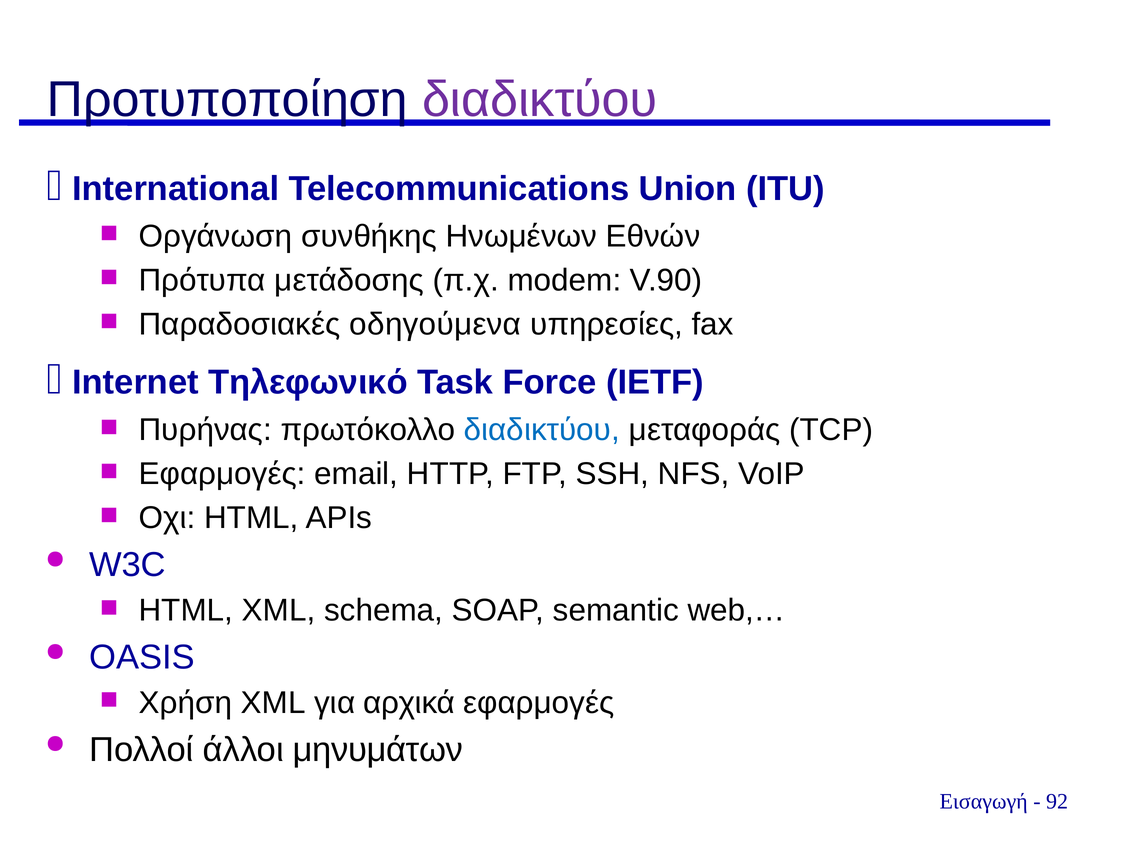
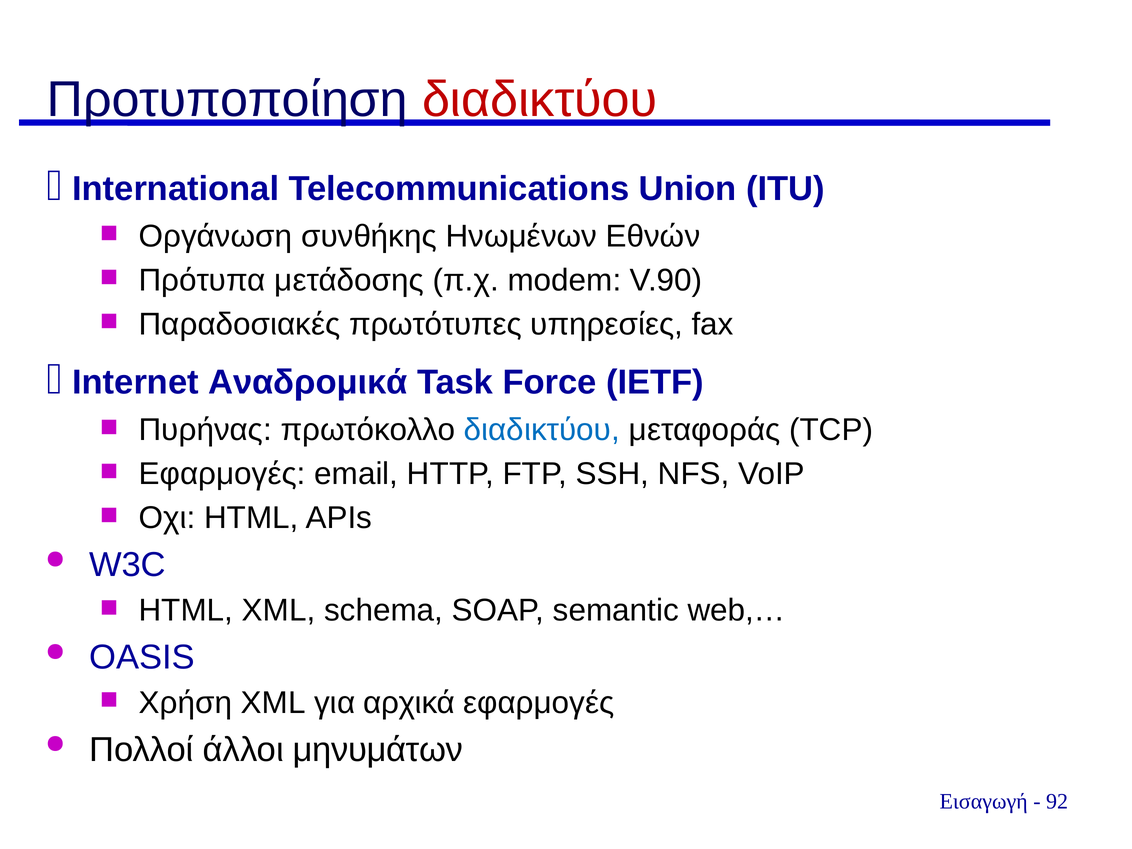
διαδικτύου at (540, 100) colour: purple -> red
οδηγούμενα: οδηγούμενα -> πρωτότυπες
Τηλεφωνικό: Τηλεφωνικό -> Αναδρομικά
